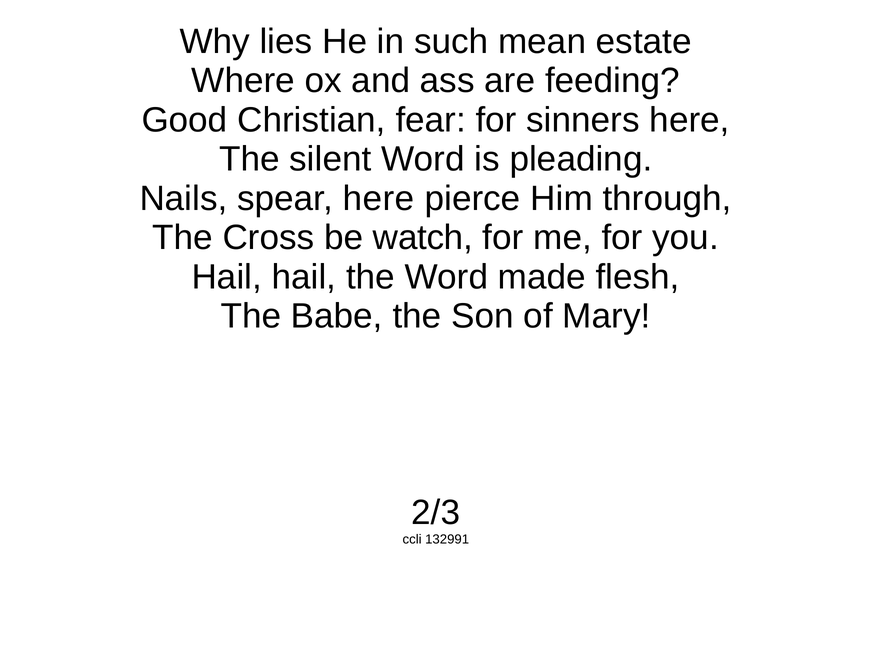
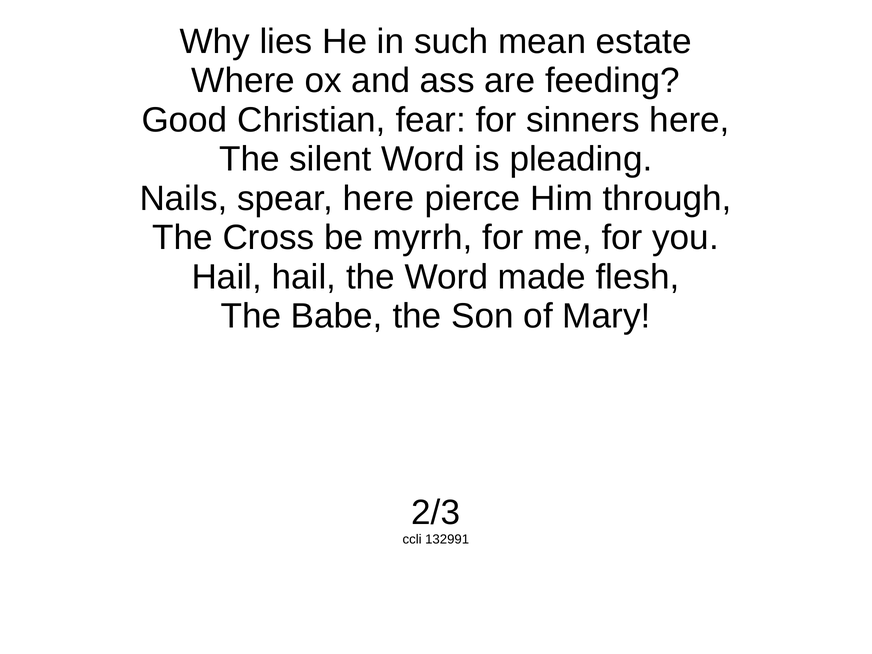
watch: watch -> myrrh
